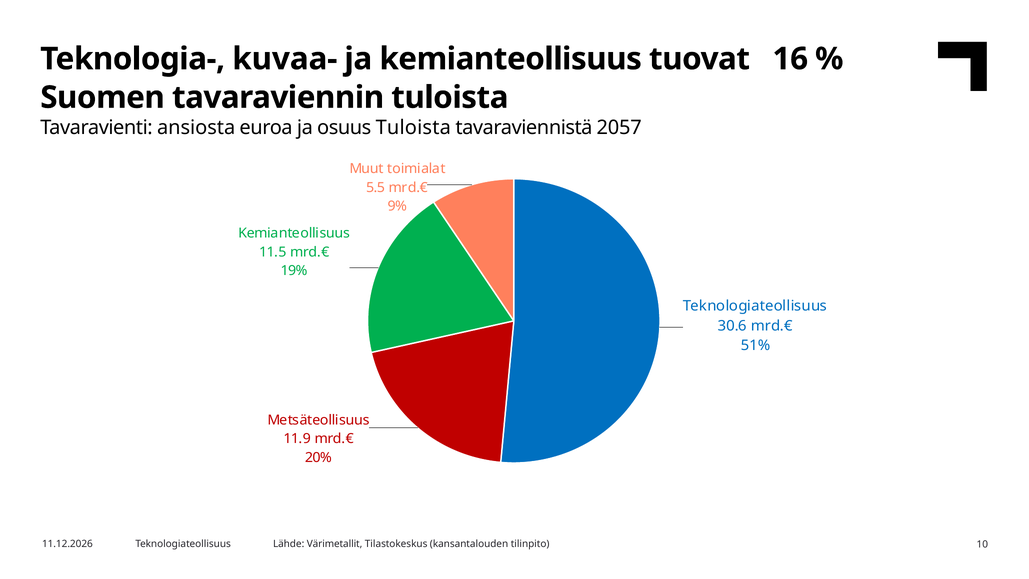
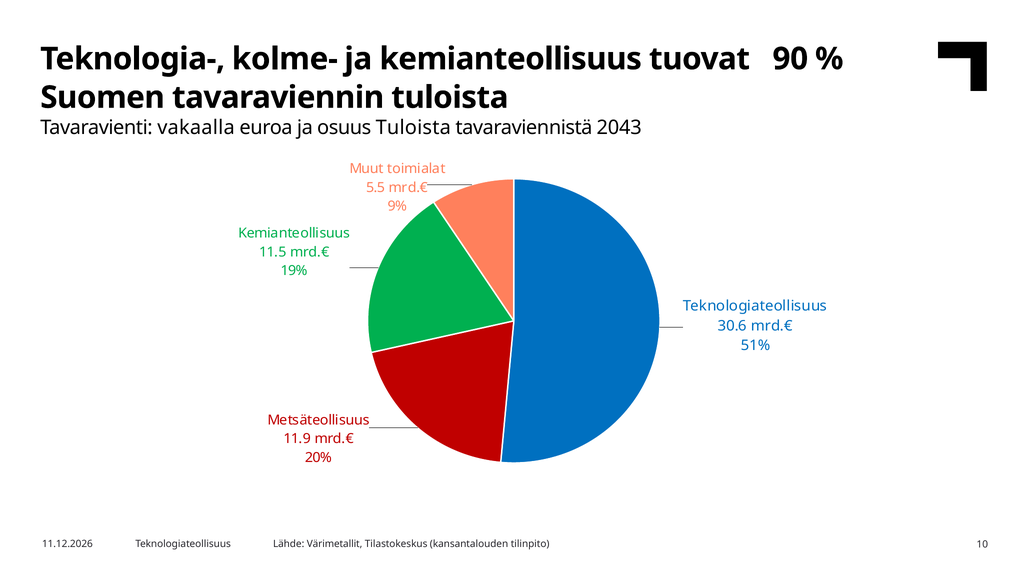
kuvaa-: kuvaa- -> kolme-
16: 16 -> 90
ansiosta: ansiosta -> vakaalla
2057: 2057 -> 2043
